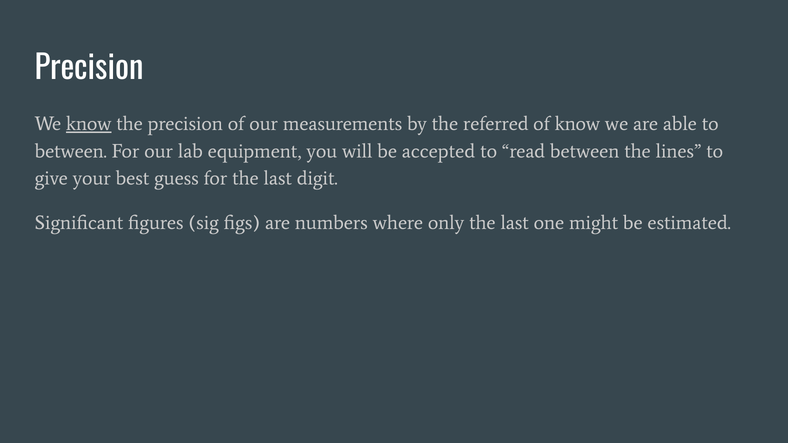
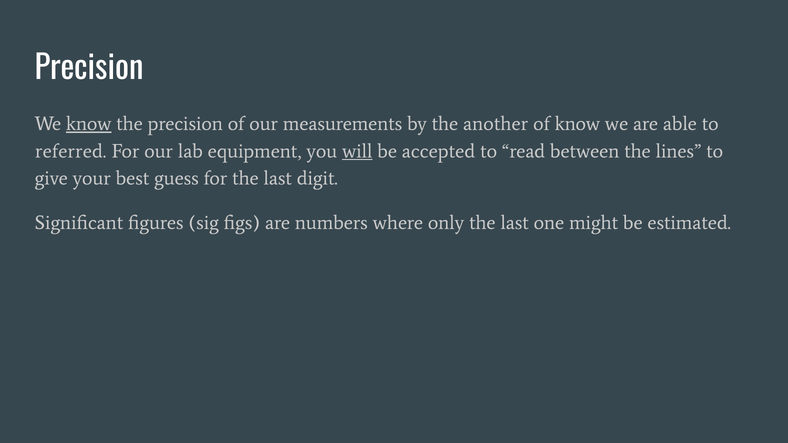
referred: referred -> another
between at (71, 151): between -> referred
will underline: none -> present
